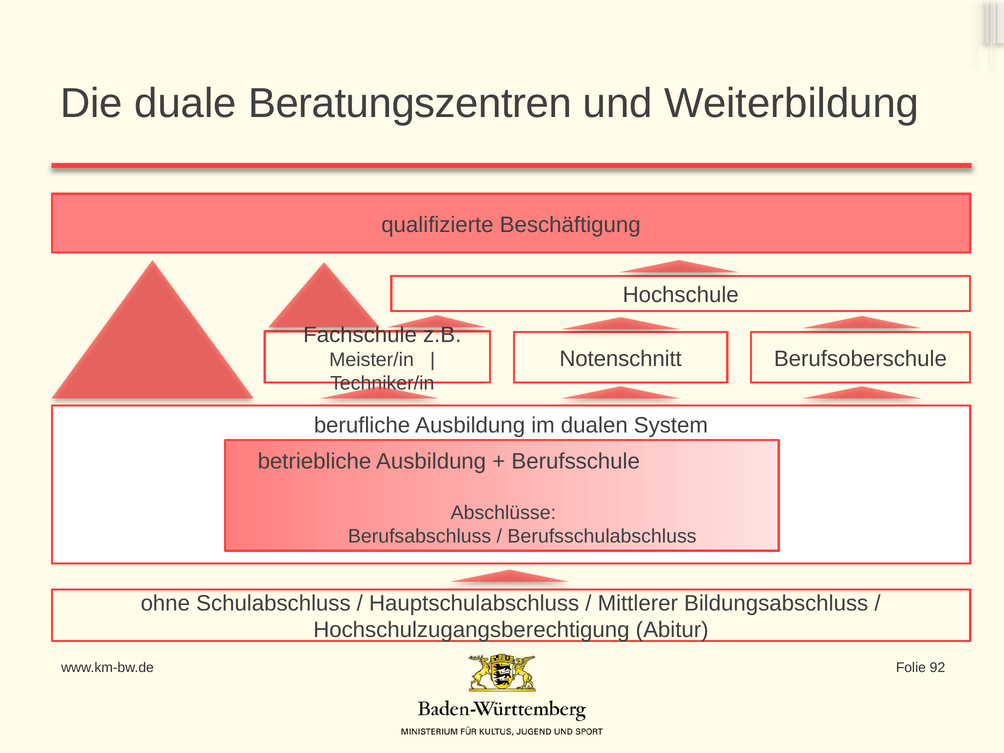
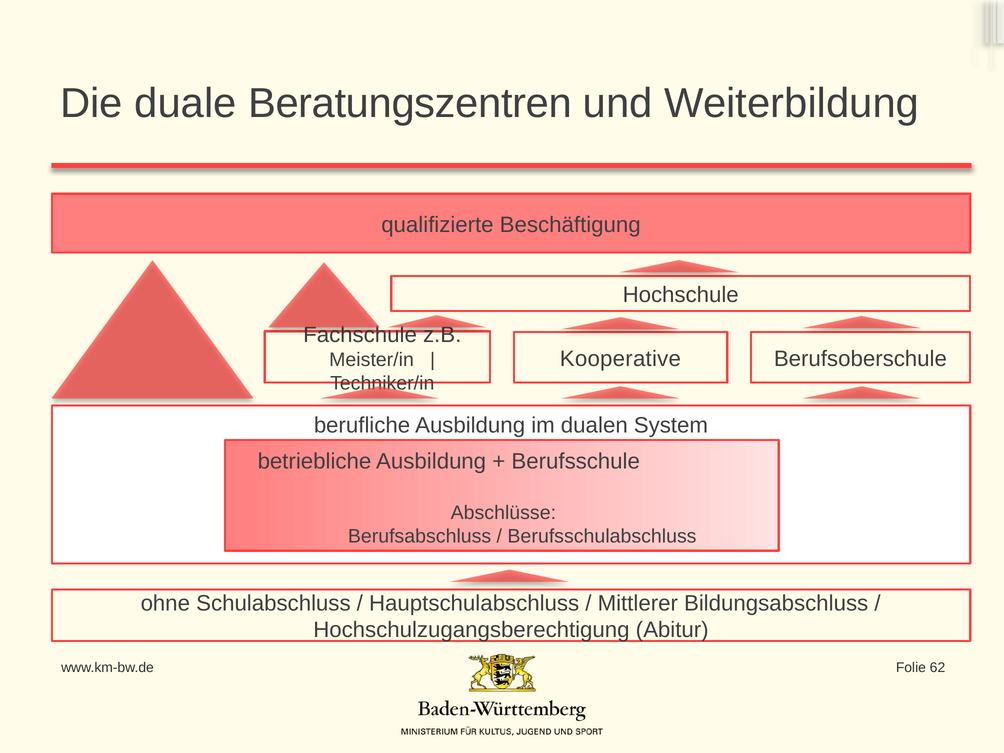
Notenschnitt: Notenschnitt -> Kooperative
92: 92 -> 62
